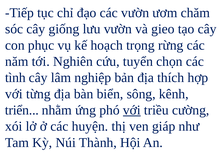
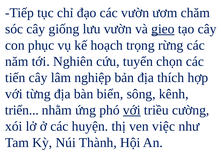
gieo underline: none -> present
tình: tình -> tiến
giáp: giáp -> việc
